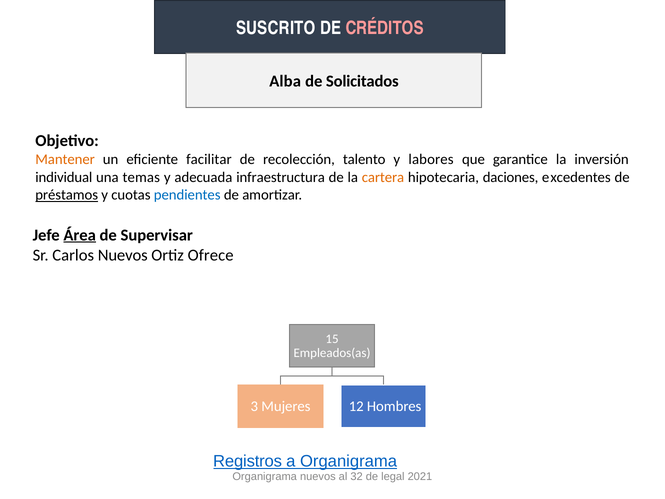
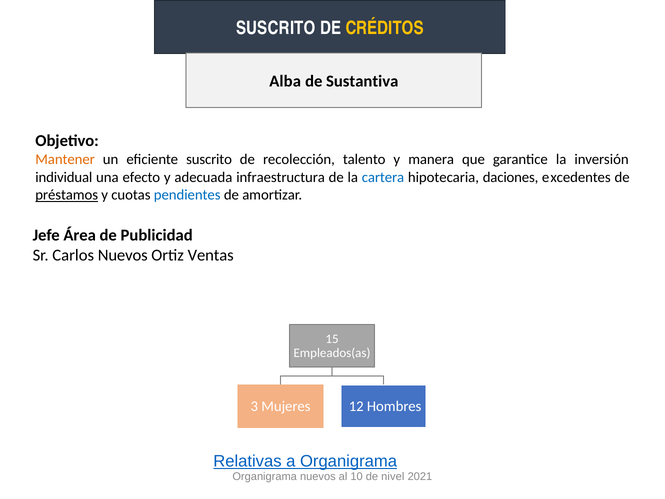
CRÉDITOS colour: pink -> yellow
Solicitados: Solicitados -> Sustantiva
eficiente facilitar: facilitar -> suscrito
labores: labores -> manera
temas: temas -> efecto
cartera colour: orange -> blue
Área underline: present -> none
Supervisar: Supervisar -> Publicidad
Ofrece: Ofrece -> Ventas
Registros: Registros -> Relativas
32: 32 -> 10
legal: legal -> nivel
